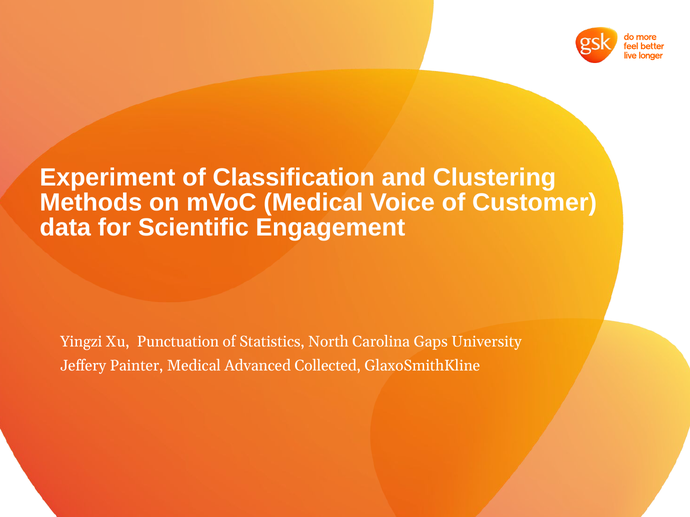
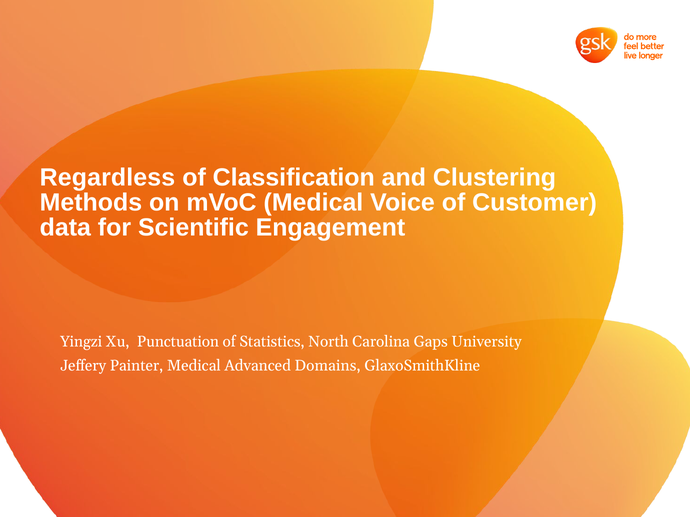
Experiment: Experiment -> Regardless
Collected: Collected -> Domains
